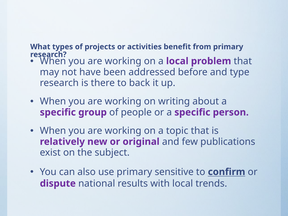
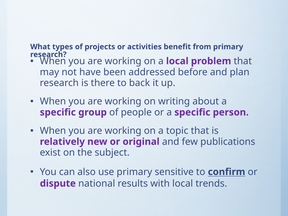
type: type -> plan
